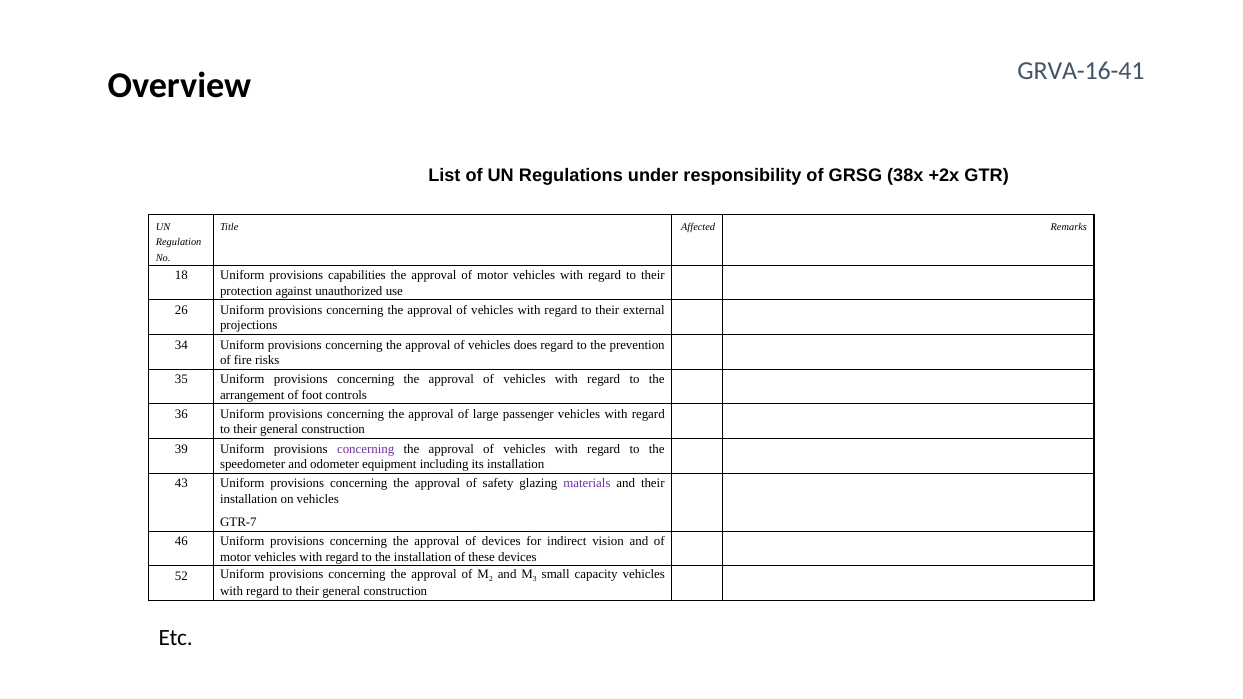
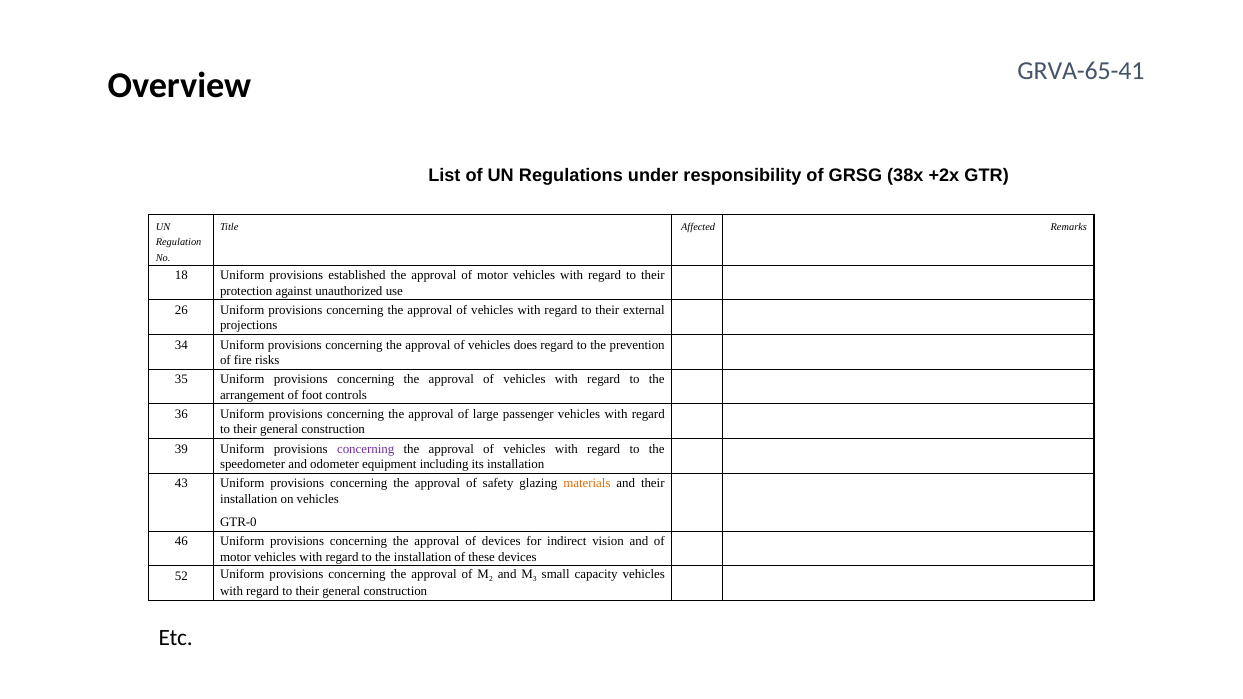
GRVA-16-41: GRVA-16-41 -> GRVA-65-41
capabilities: capabilities -> established
materials colour: purple -> orange
GTR-7: GTR-7 -> GTR-0
